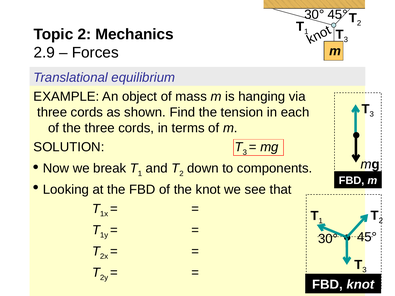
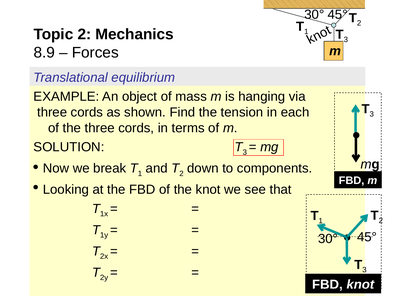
2.9: 2.9 -> 8.9
